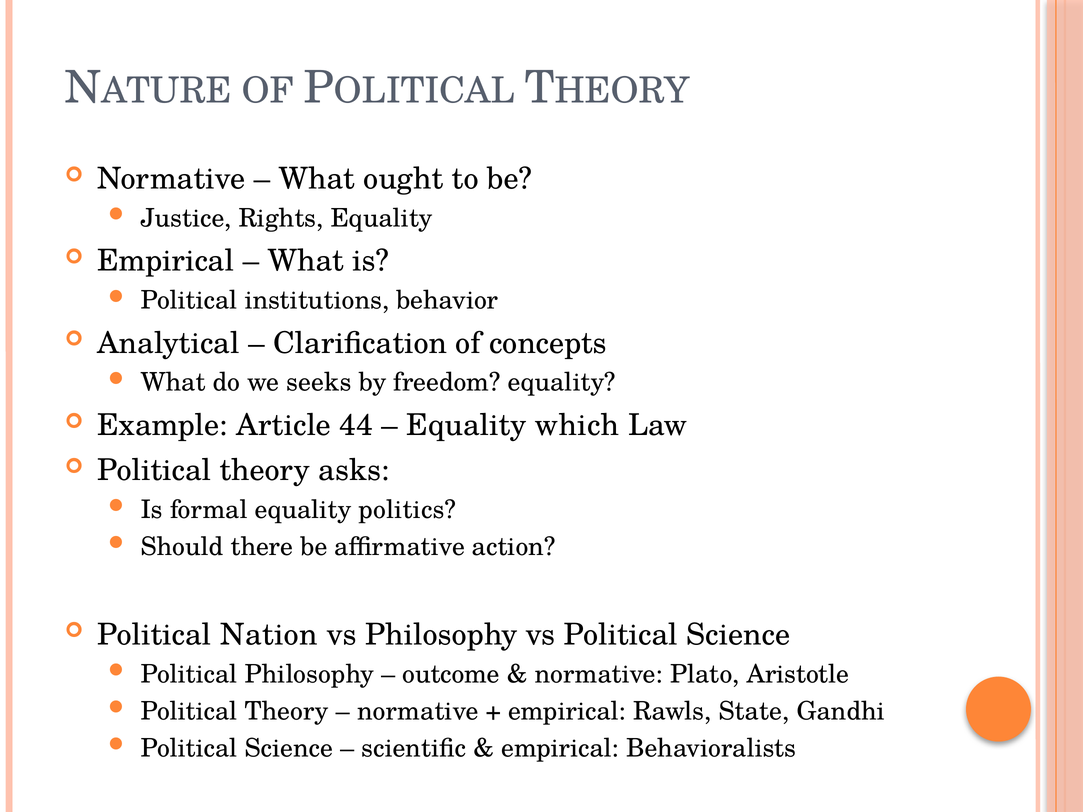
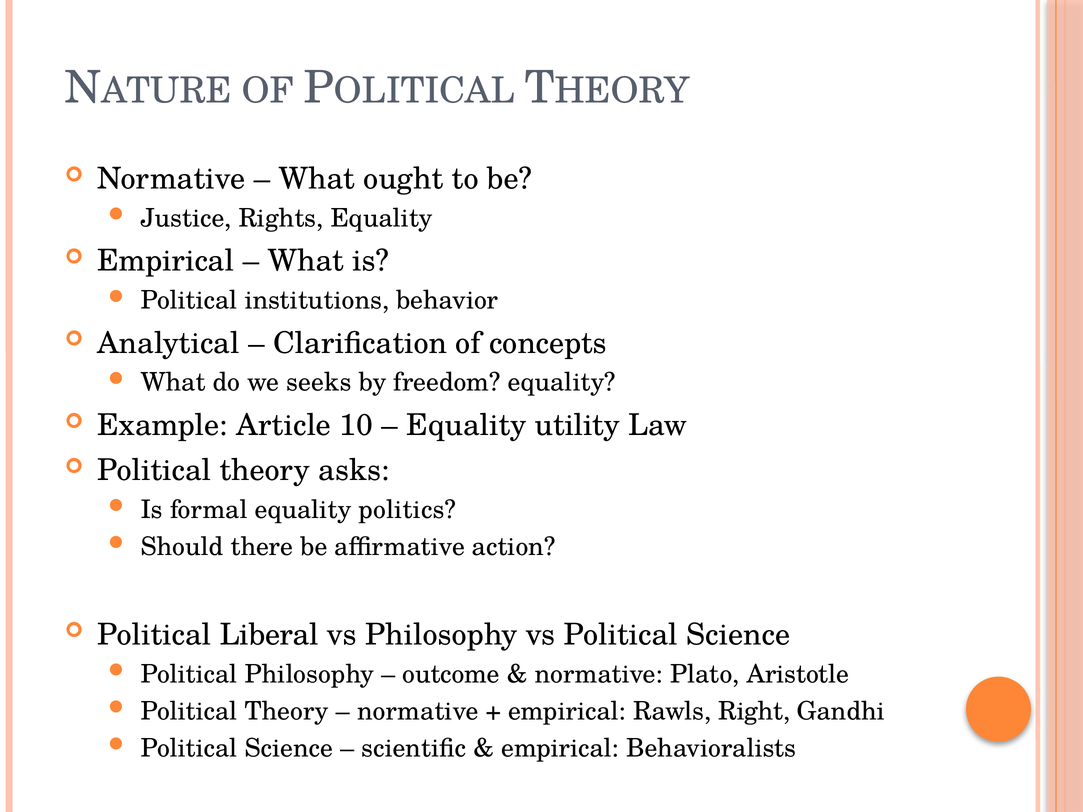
44: 44 -> 10
which: which -> utility
Nation: Nation -> Liberal
State: State -> Right
